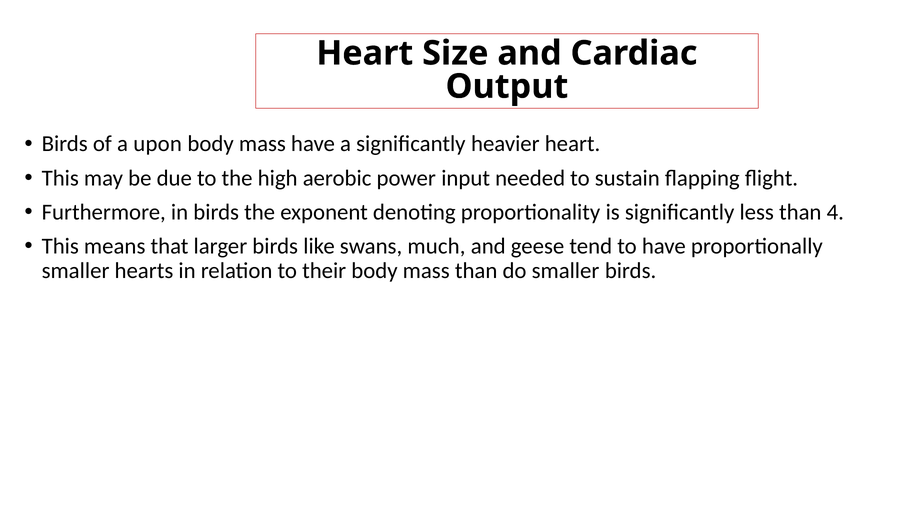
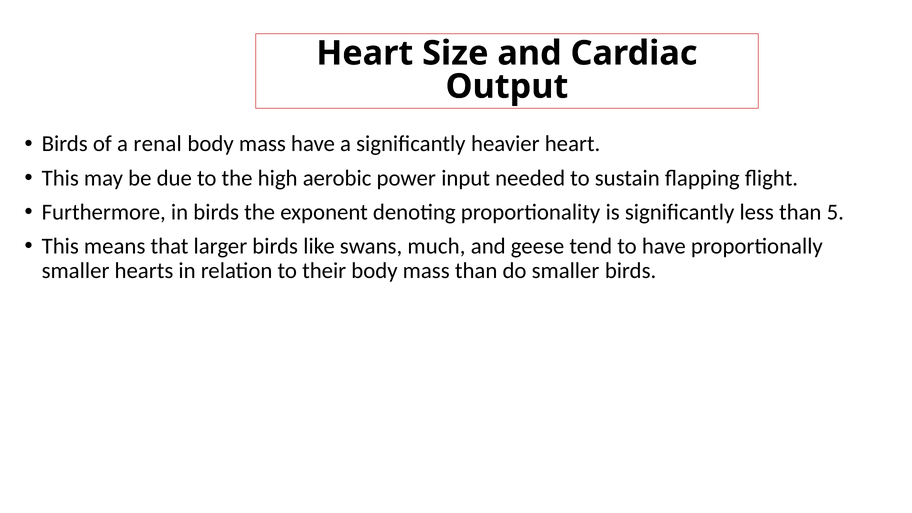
upon: upon -> renal
4: 4 -> 5
